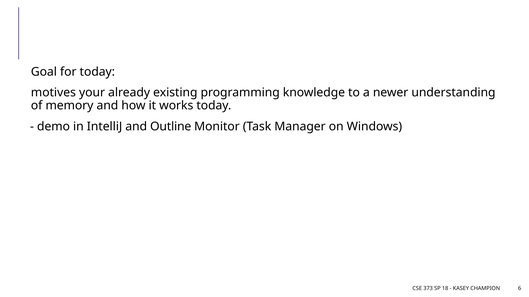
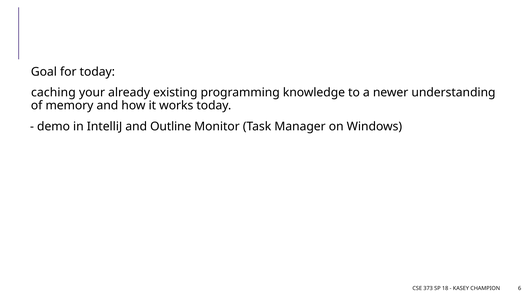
motives: motives -> caching
